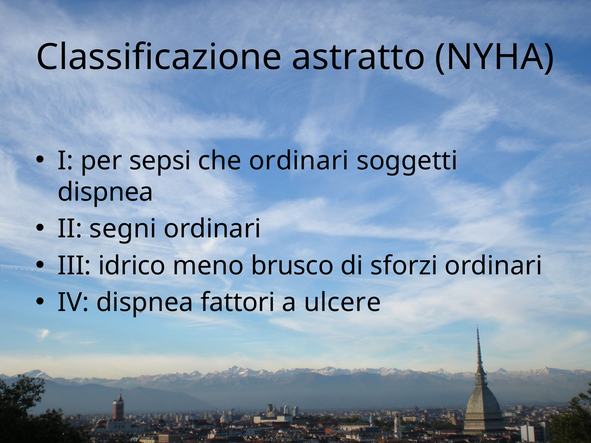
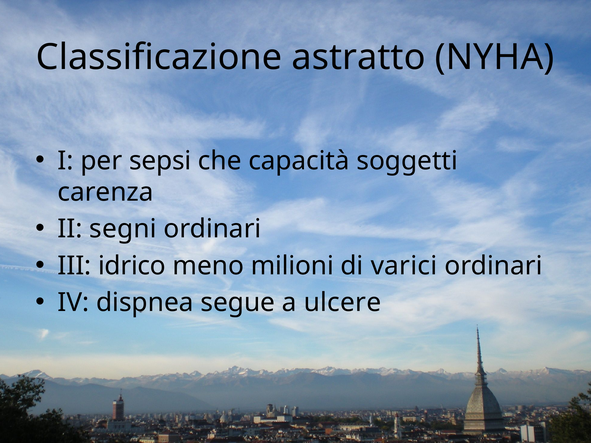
che ordinari: ordinari -> capacità
dispnea at (106, 192): dispnea -> carenza
brusco: brusco -> milioni
sforzi: sforzi -> varici
fattori: fattori -> segue
